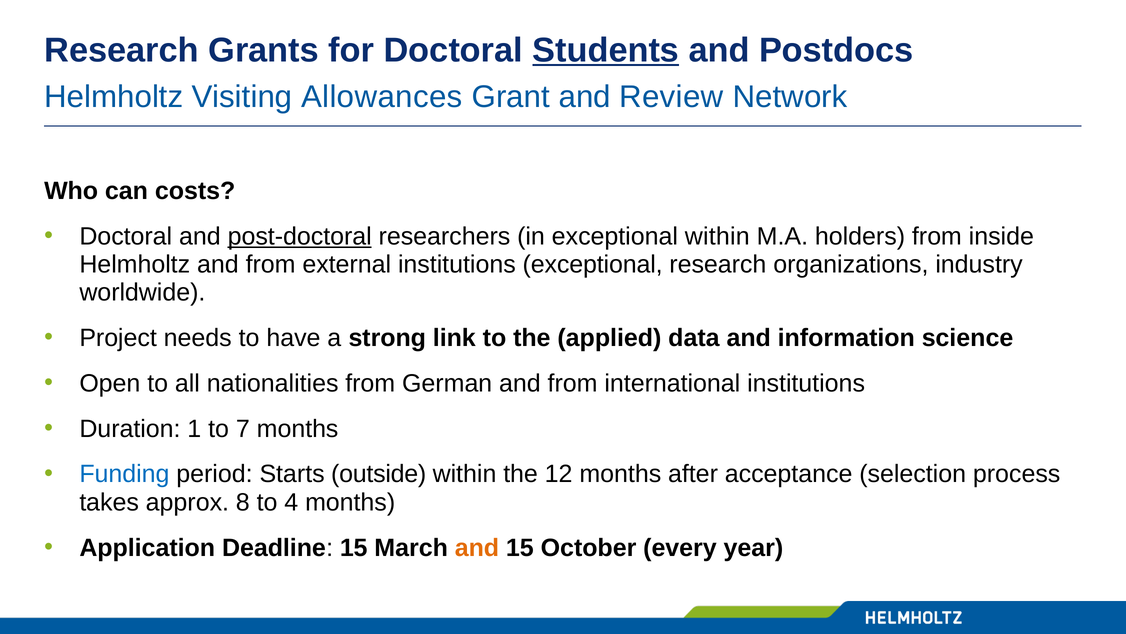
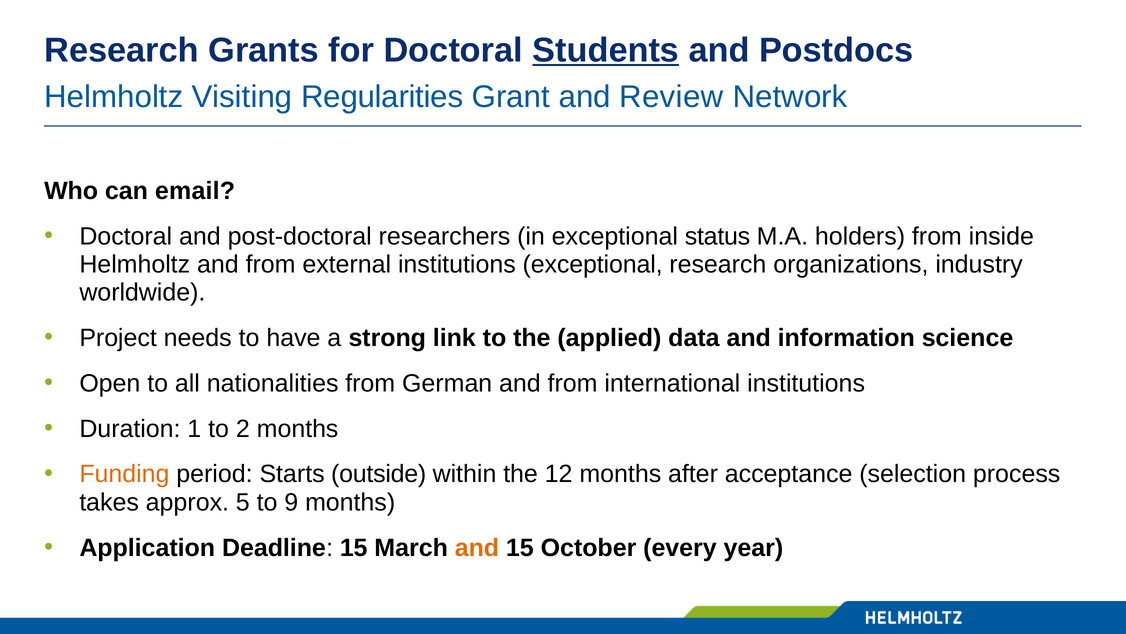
Allowances: Allowances -> Regularities
costs: costs -> email
post-doctoral underline: present -> none
exceptional within: within -> status
7: 7 -> 2
Funding colour: blue -> orange
8: 8 -> 5
4: 4 -> 9
